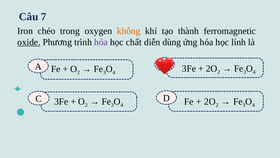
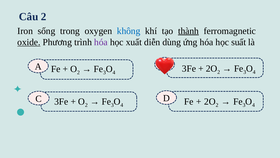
Câu 7: 7 -> 2
chéo: chéo -> sống
không colour: orange -> blue
thành underline: none -> present
chất: chất -> xuất
lính: lính -> suất
